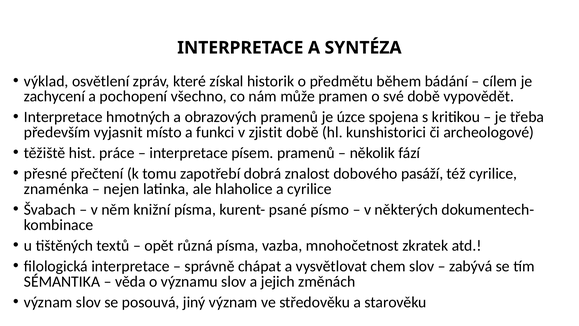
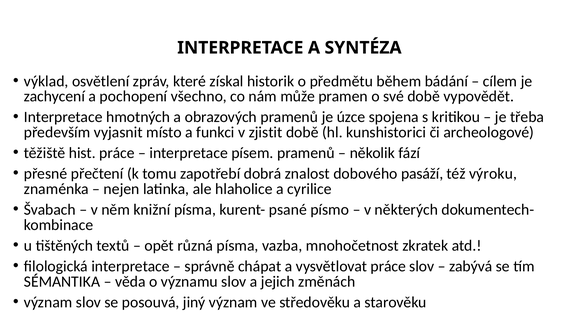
též cyrilice: cyrilice -> výroku
vysvětlovat chem: chem -> práce
